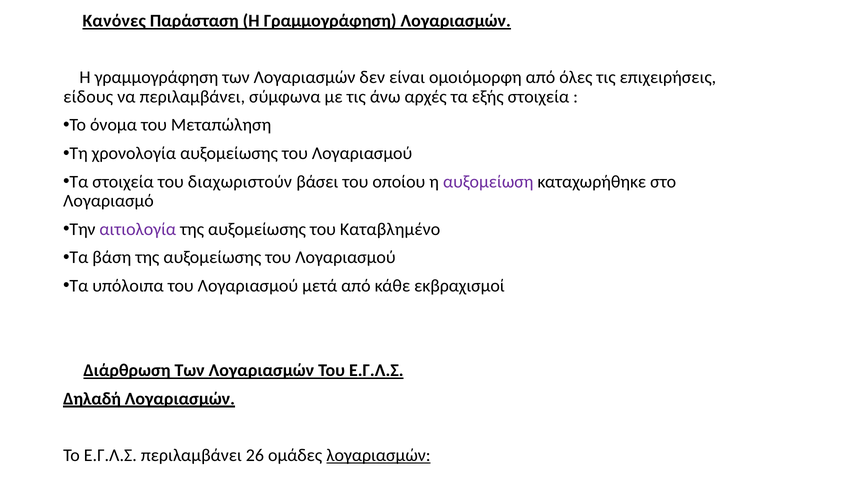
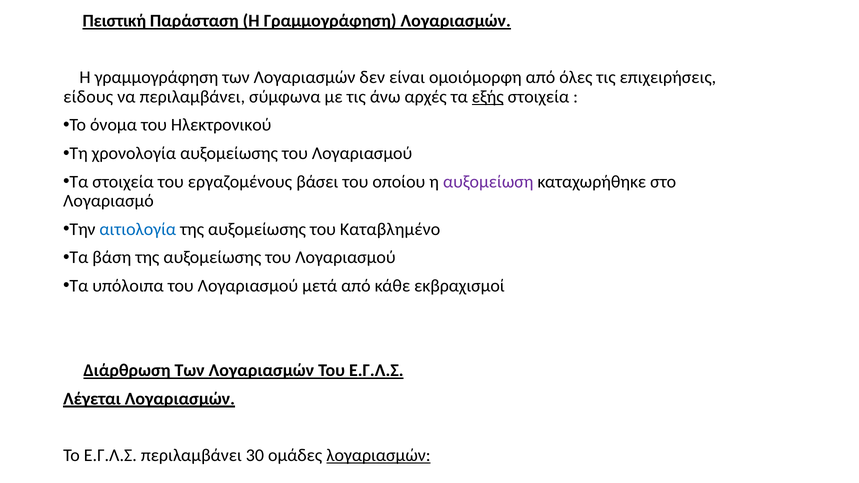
Κανόνες: Κανόνες -> Πειστική
εξής underline: none -> present
Μεταπώληση: Μεταπώληση -> Ηλεκτρονικού
διαχωριστούν: διαχωριστούν -> εργαζομένους
αιτιολογία colour: purple -> blue
Δηλαδή: Δηλαδή -> Λέγεται
26: 26 -> 30
